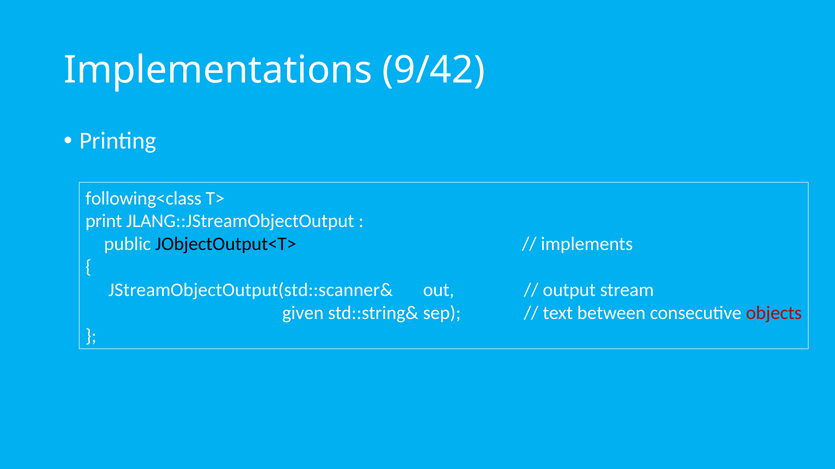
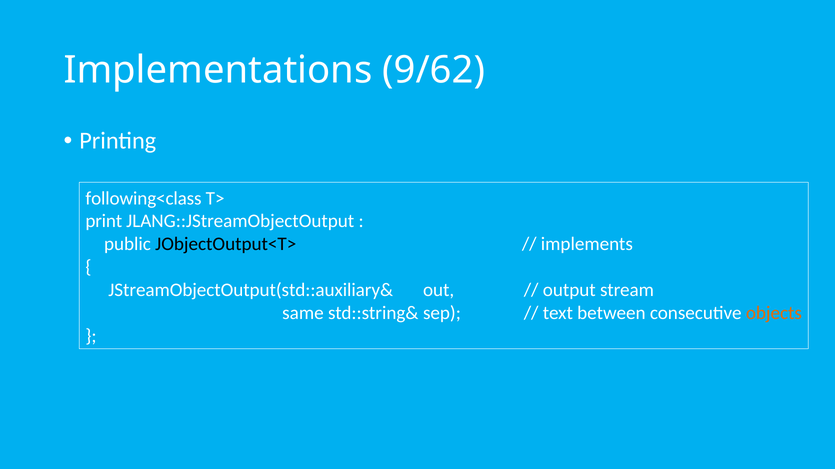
9/42: 9/42 -> 9/62
JStreamObjectOutput(std::scanner&: JStreamObjectOutput(std::scanner& -> JStreamObjectOutput(std::auxiliary&
given: given -> same
objects colour: red -> orange
